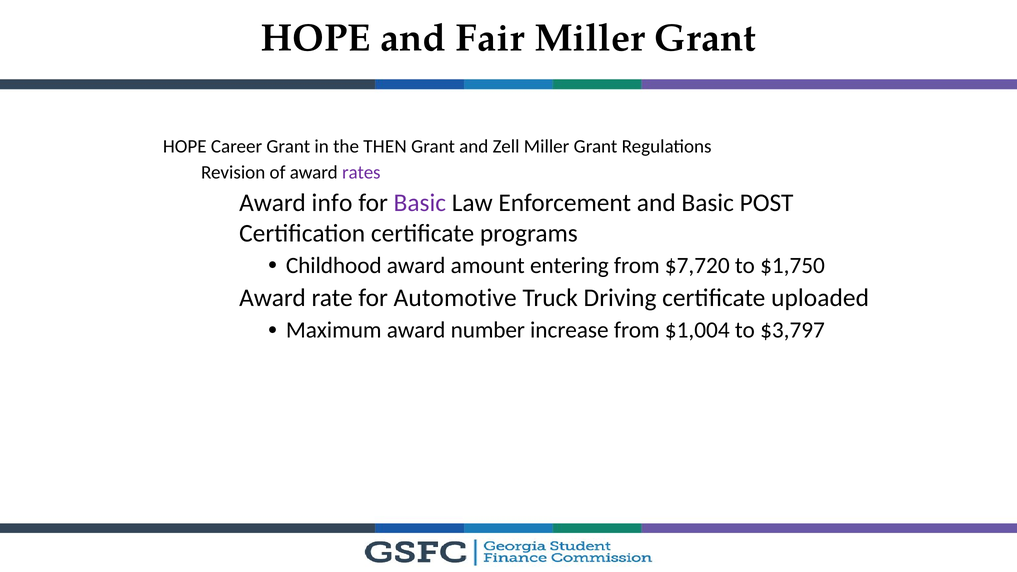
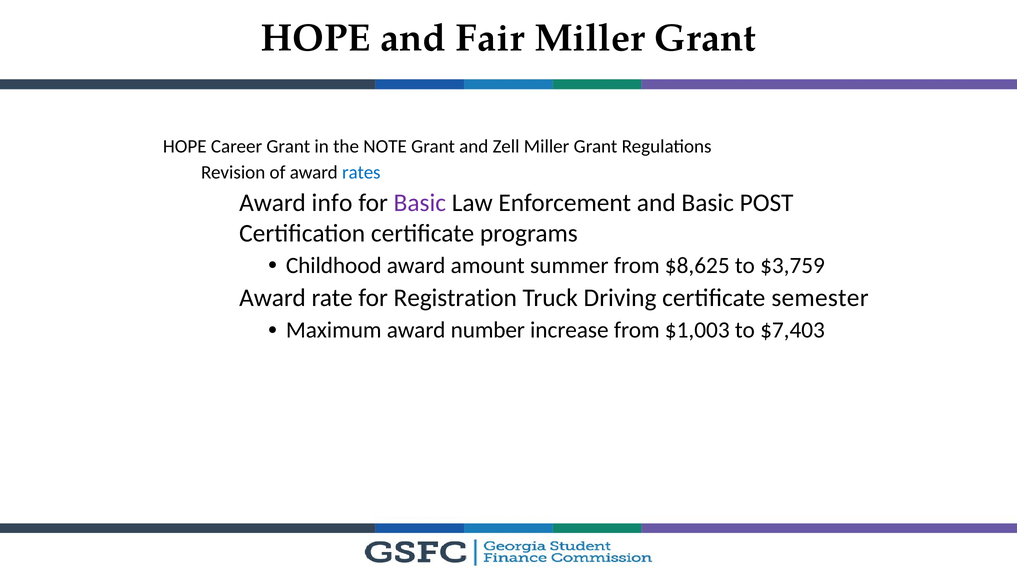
THEN: THEN -> NOTE
rates colour: purple -> blue
entering: entering -> summer
$7,720: $7,720 -> $8,625
$1,750: $1,750 -> $3,759
Automotive: Automotive -> Registration
uploaded: uploaded -> semester
$1,004: $1,004 -> $1,003
$3,797: $3,797 -> $7,403
